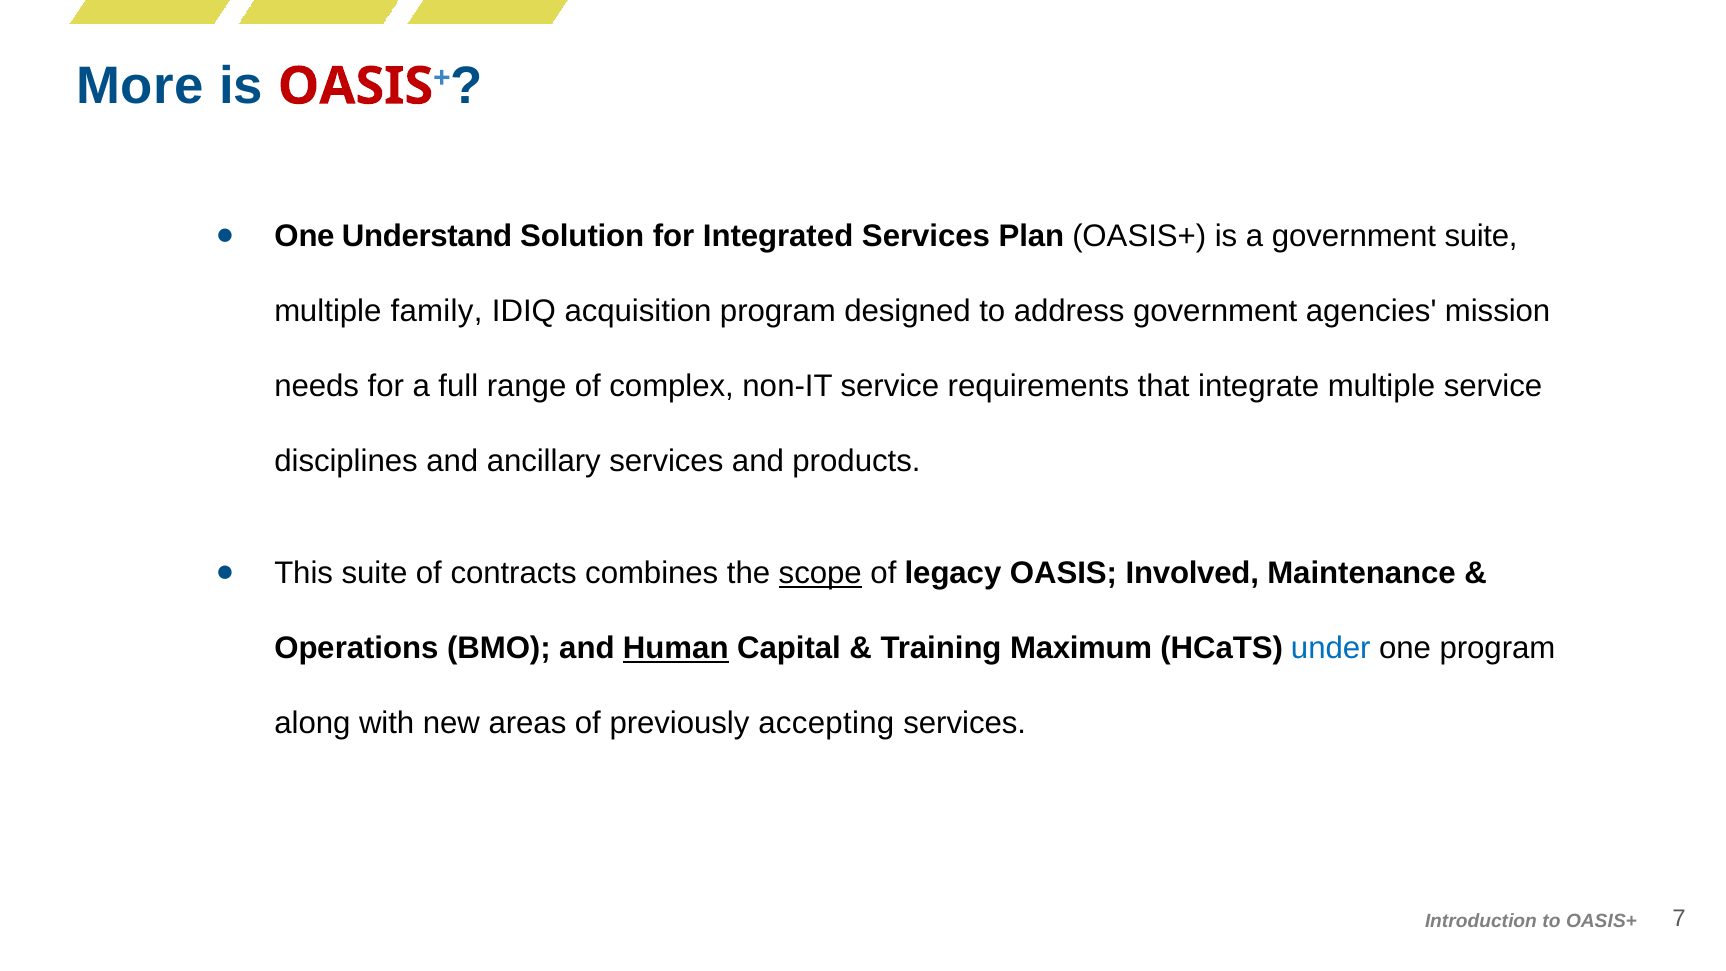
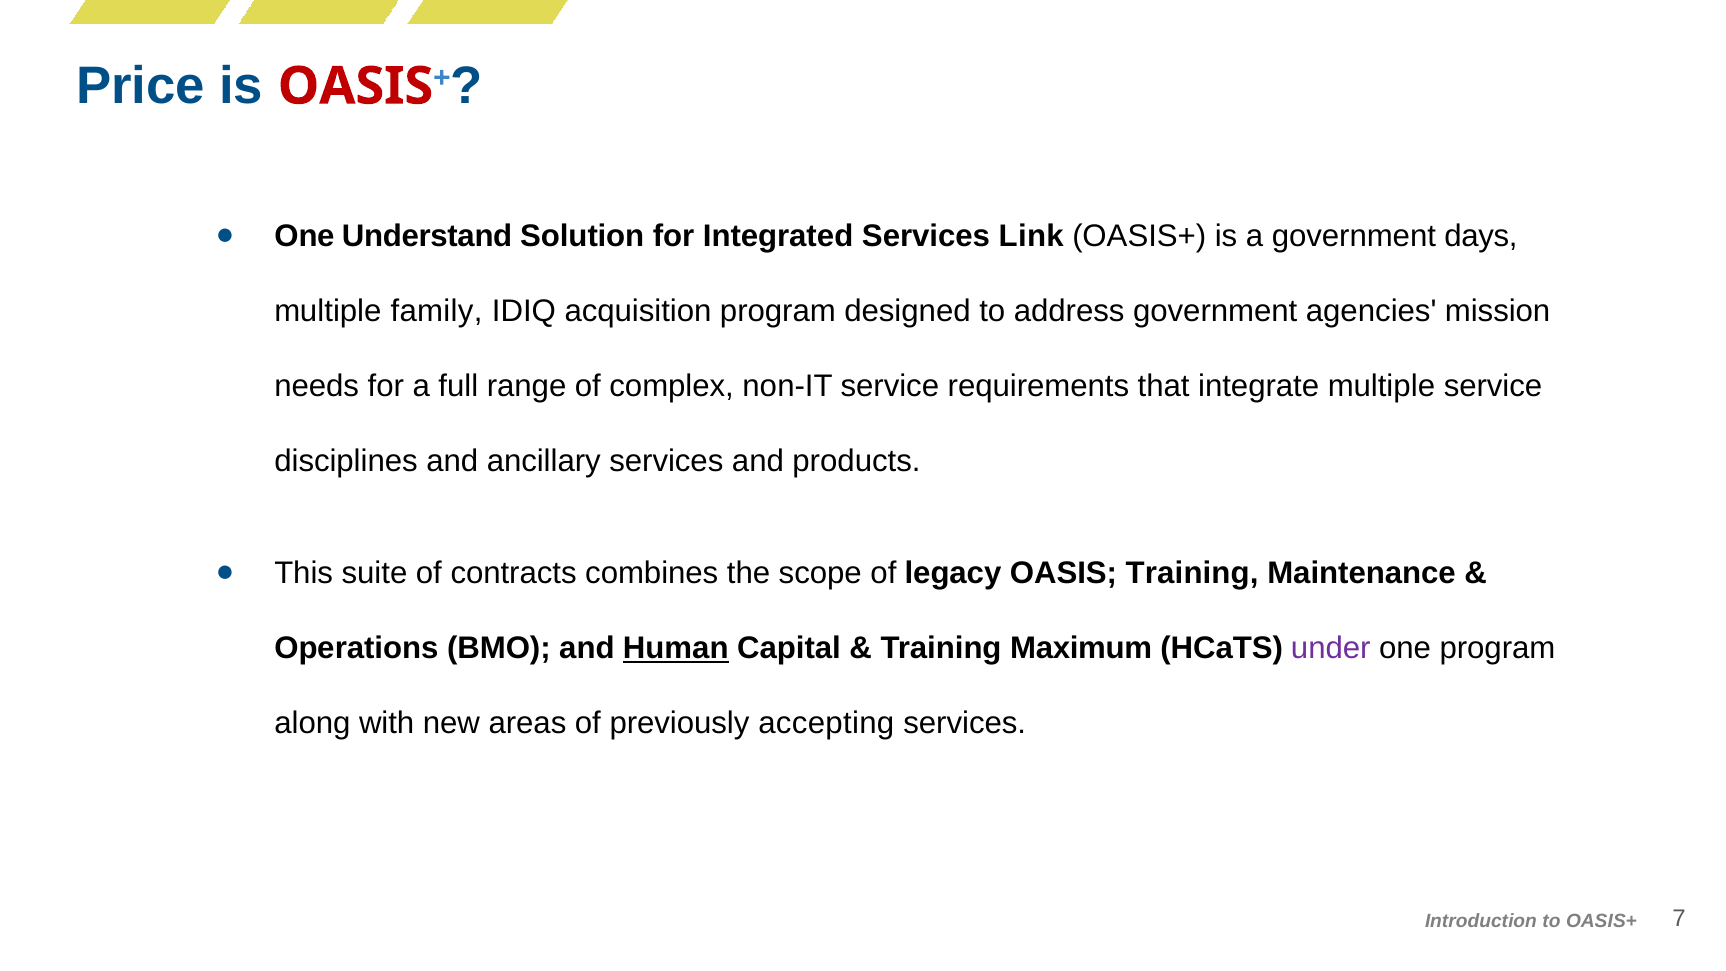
More: More -> Price
Plan: Plan -> Link
government suite: suite -> days
scope underline: present -> none
OASIS Involved: Involved -> Training
under colour: blue -> purple
